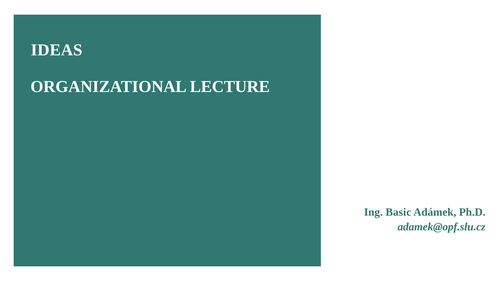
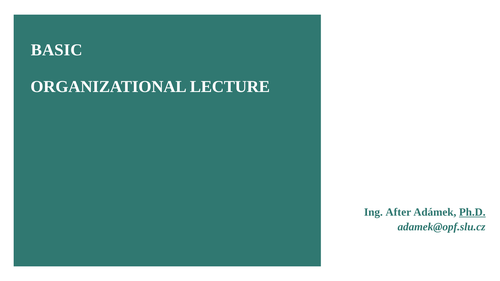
IDEAS: IDEAS -> BASIC
Basic: Basic -> After
Ph.D underline: none -> present
